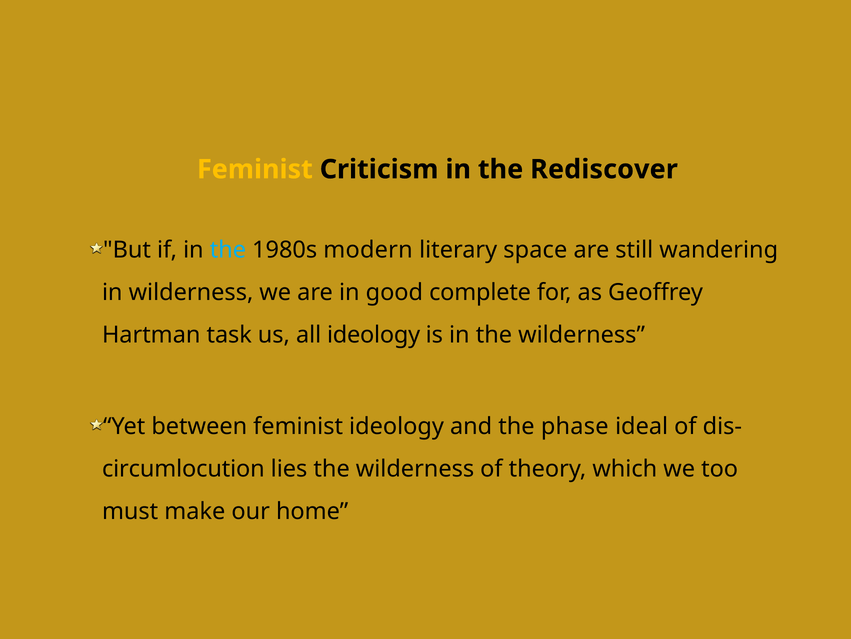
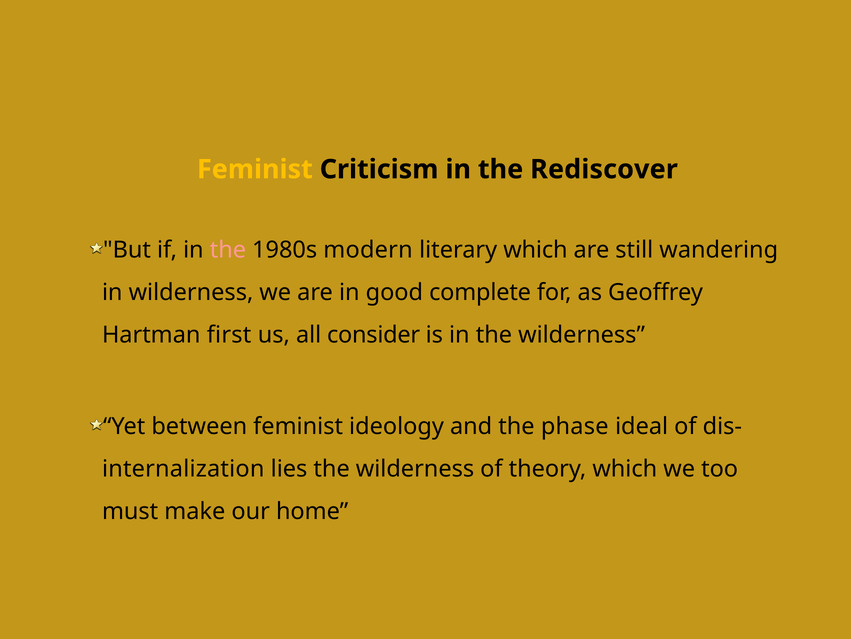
the at (228, 250) colour: light blue -> pink
literary space: space -> which
task: task -> first
all ideology: ideology -> consider
circumlocution: circumlocution -> internalization
